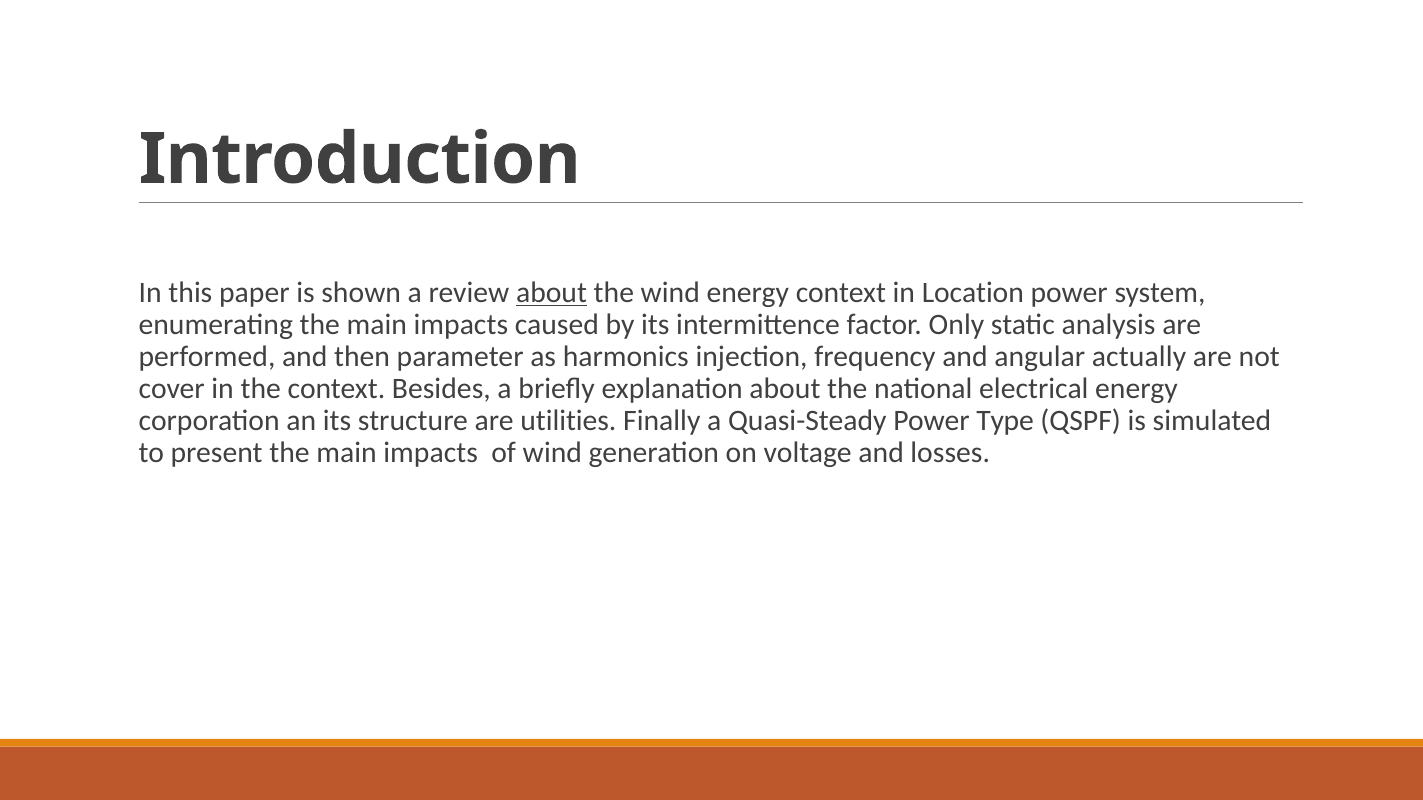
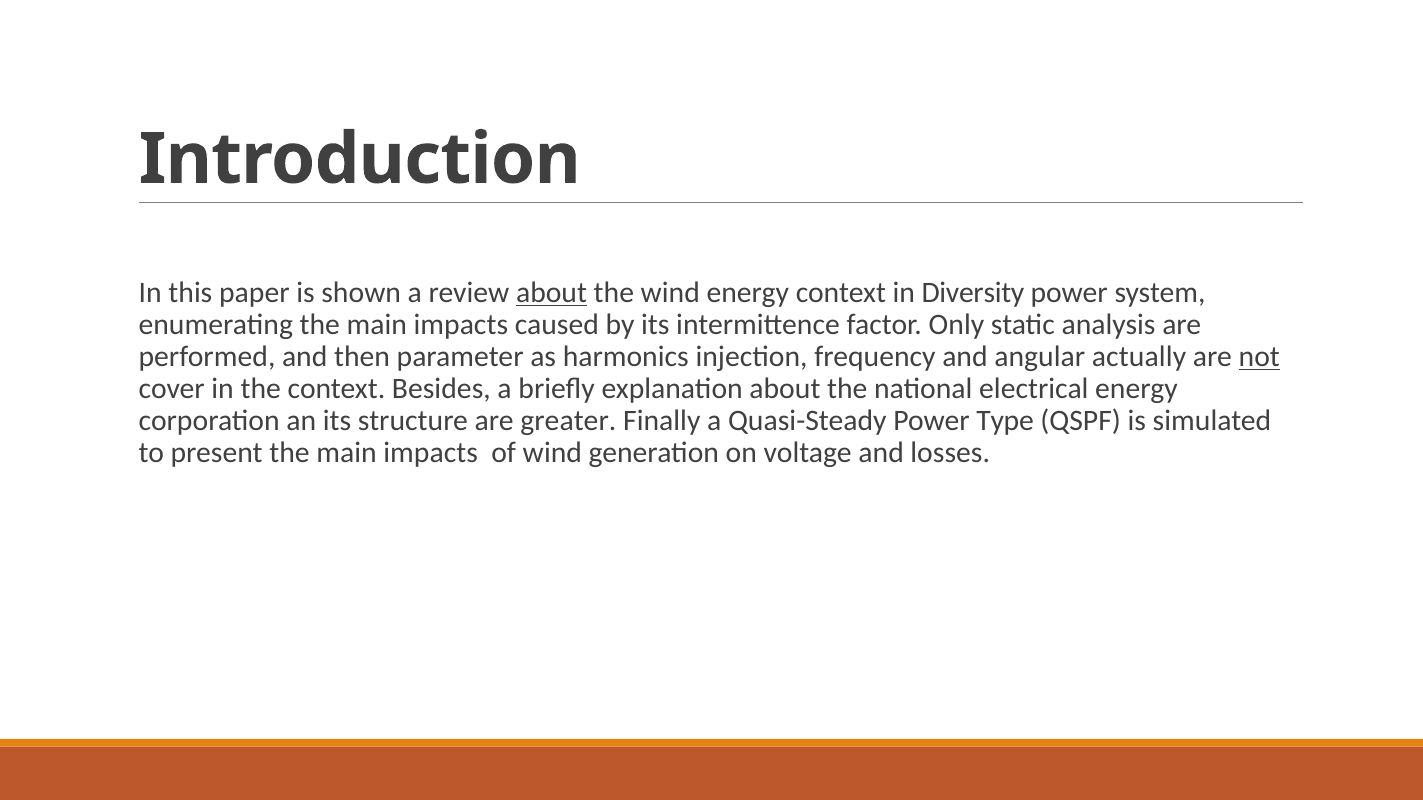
Location: Location -> Diversity
not underline: none -> present
utilities: utilities -> greater
